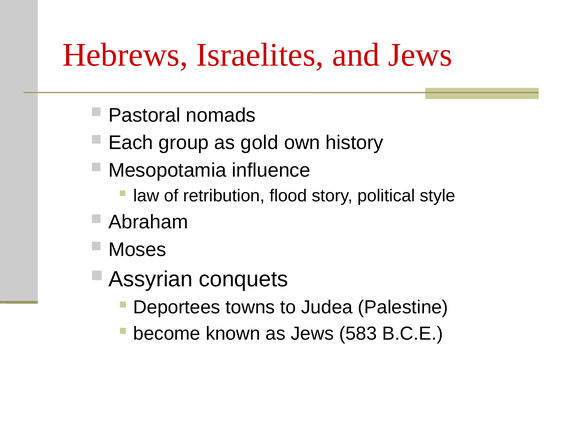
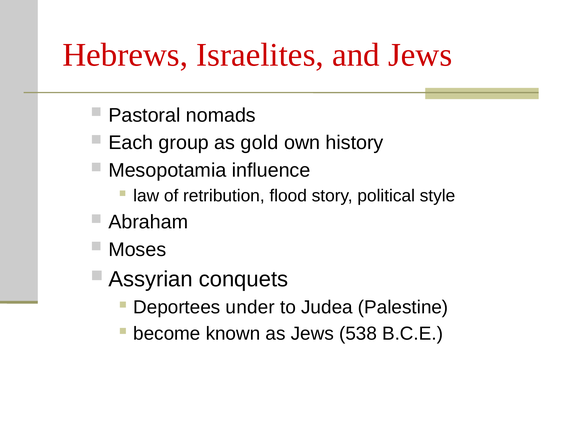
towns: towns -> under
583: 583 -> 538
